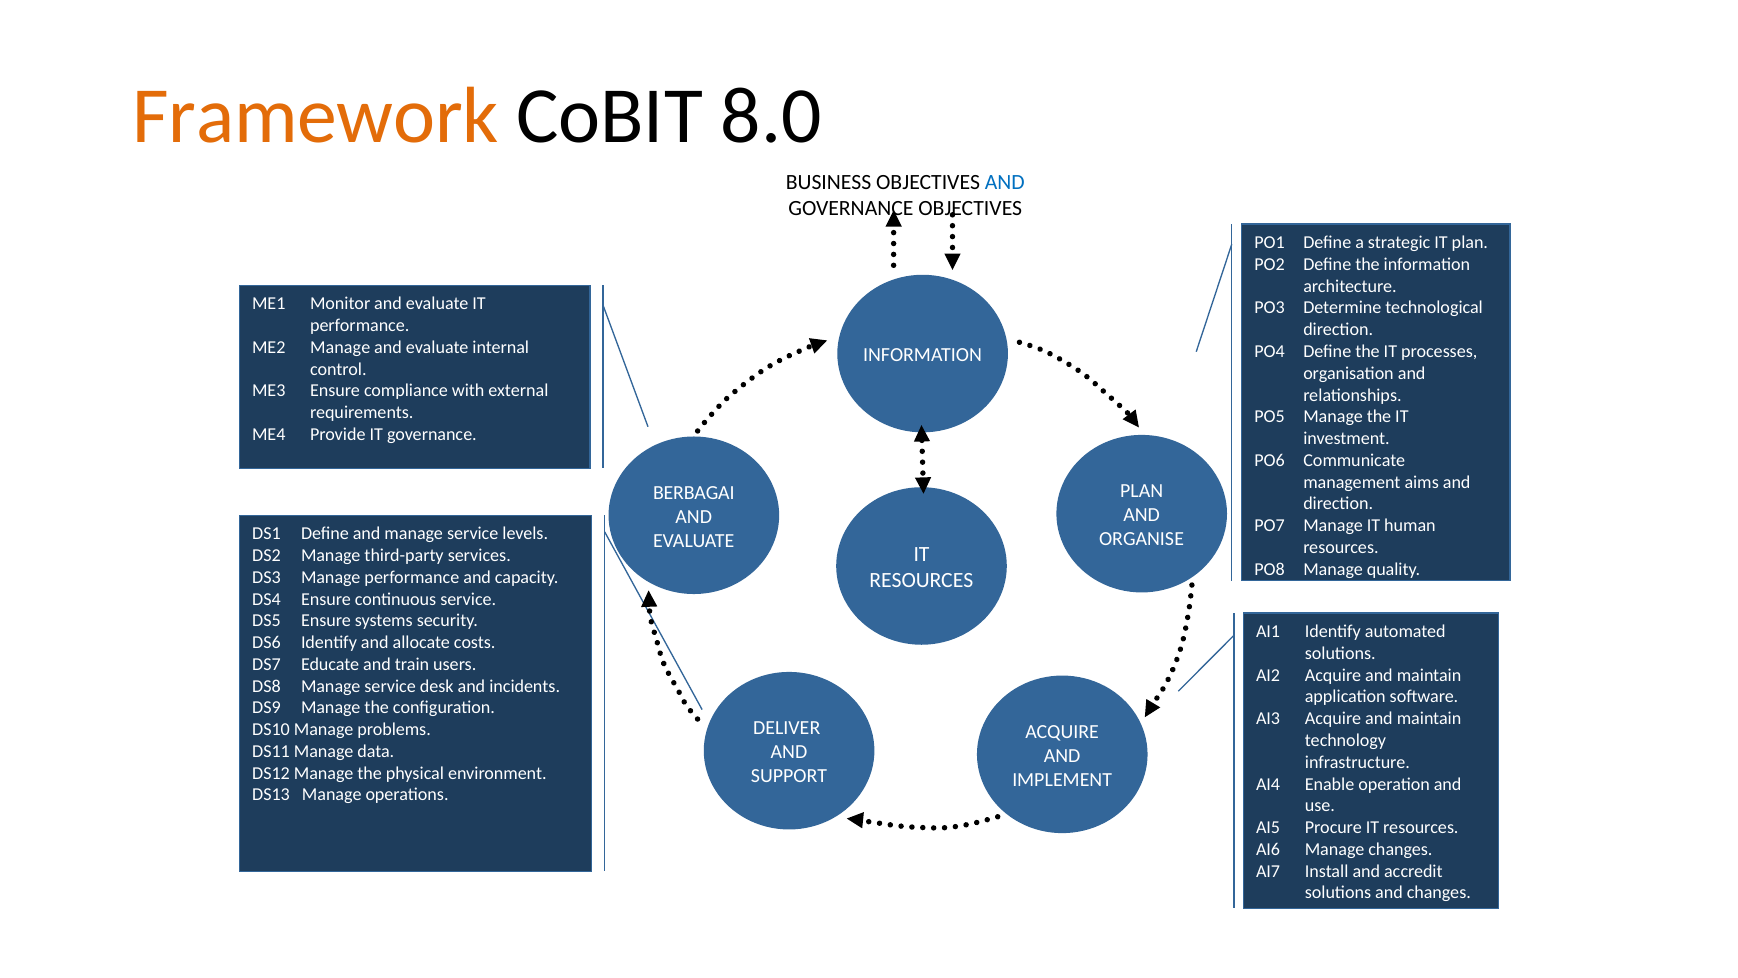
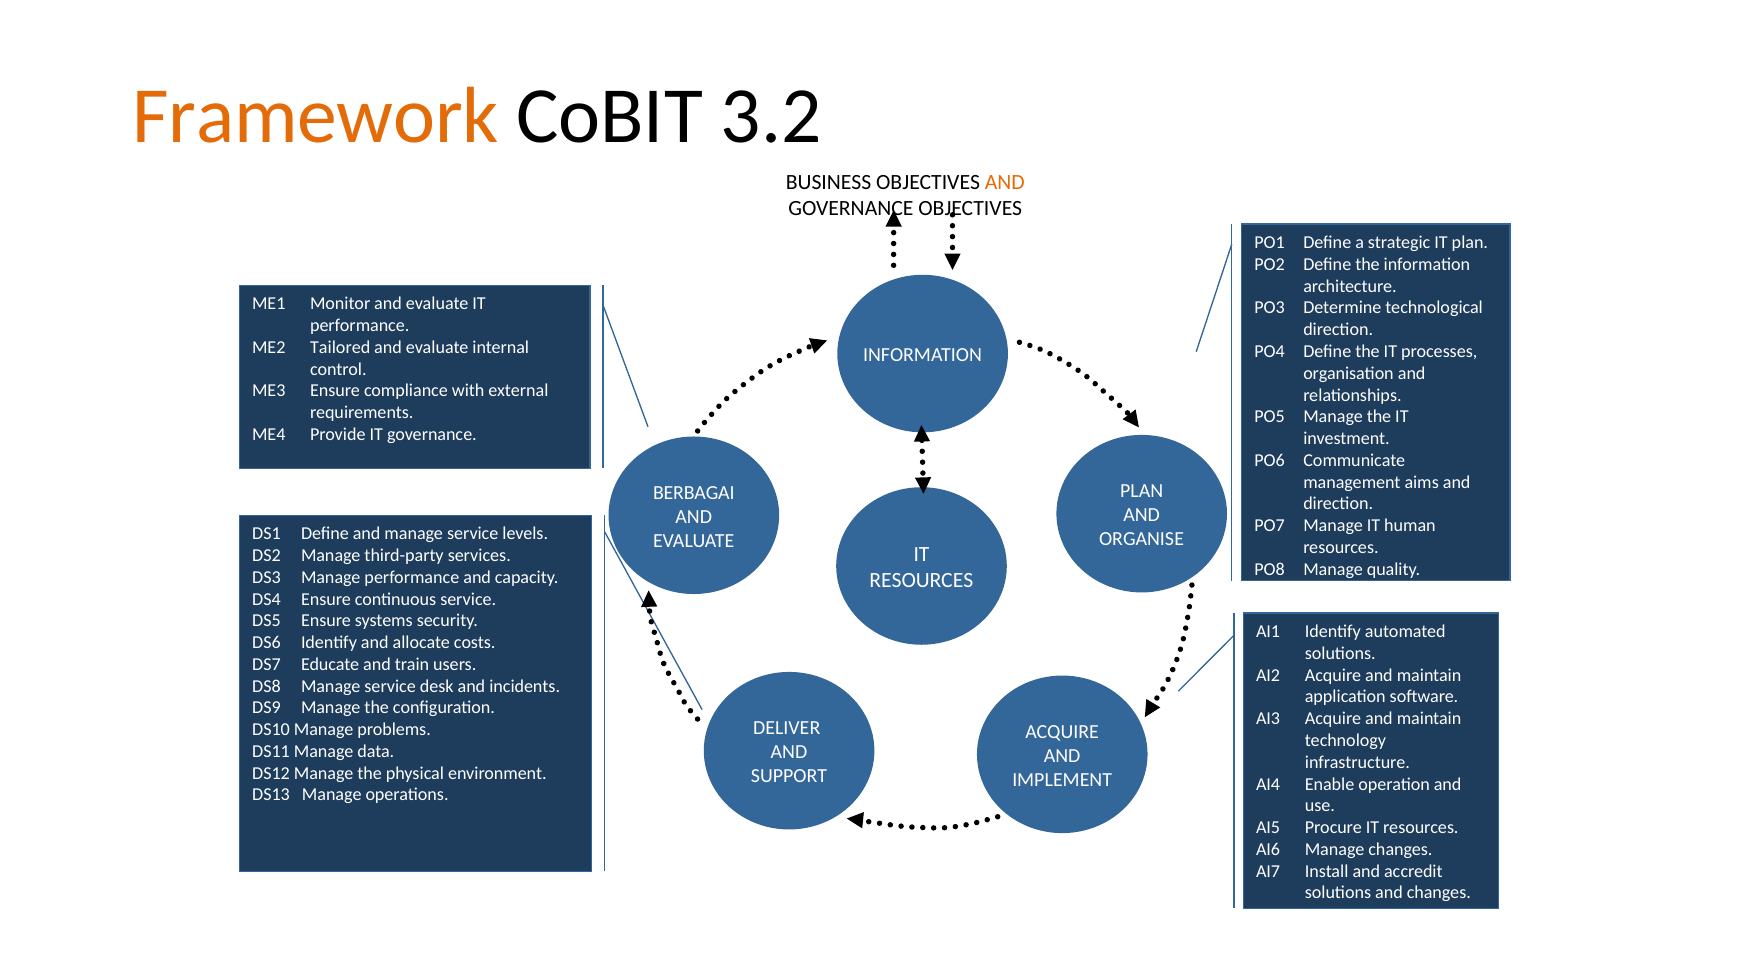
8.0: 8.0 -> 3.2
AND at (1005, 182) colour: blue -> orange
ME2 Manage: Manage -> Tailored
